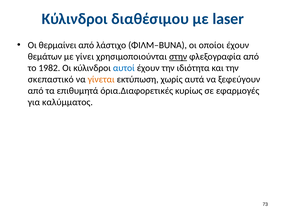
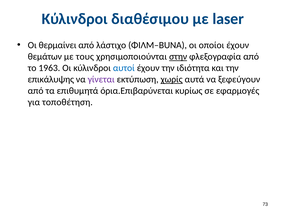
γίνει: γίνει -> τους
1982: 1982 -> 1963
σκεπαστικό: σκεπαστικό -> επικάλυψης
γίνεται colour: orange -> purple
χωρίς underline: none -> present
όρια.Διαφορετικές: όρια.Διαφορετικές -> όρια.Επιβαρύνεται
καλύμματος: καλύμματος -> τοποθέτηση
